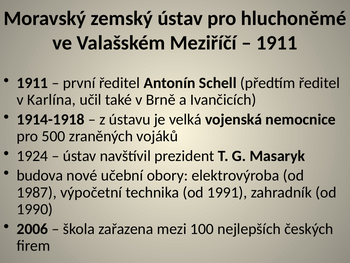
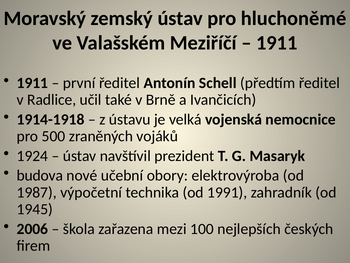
Karlína: Karlína -> Radlice
1990: 1990 -> 1945
